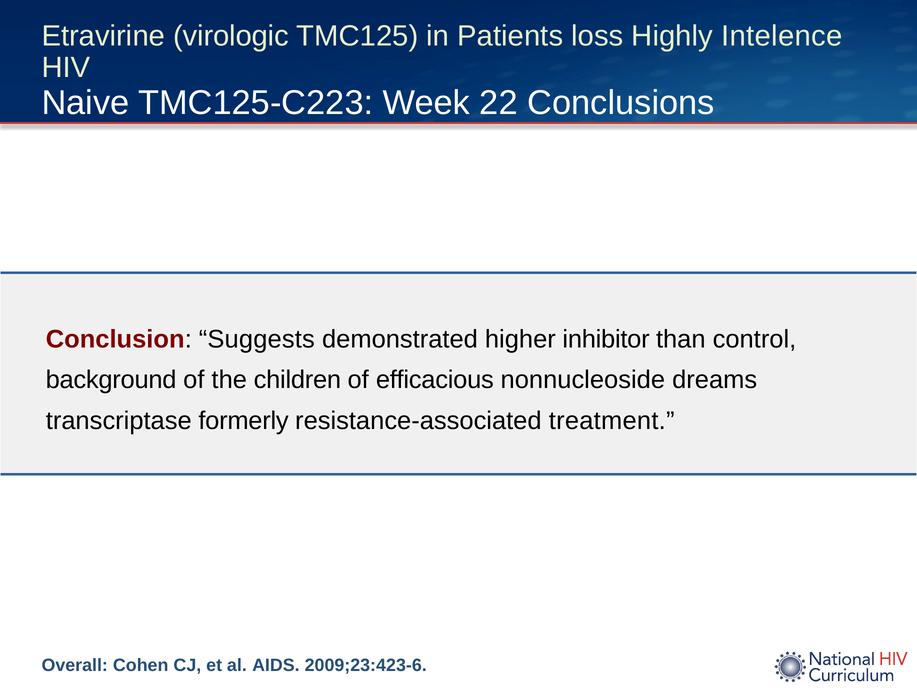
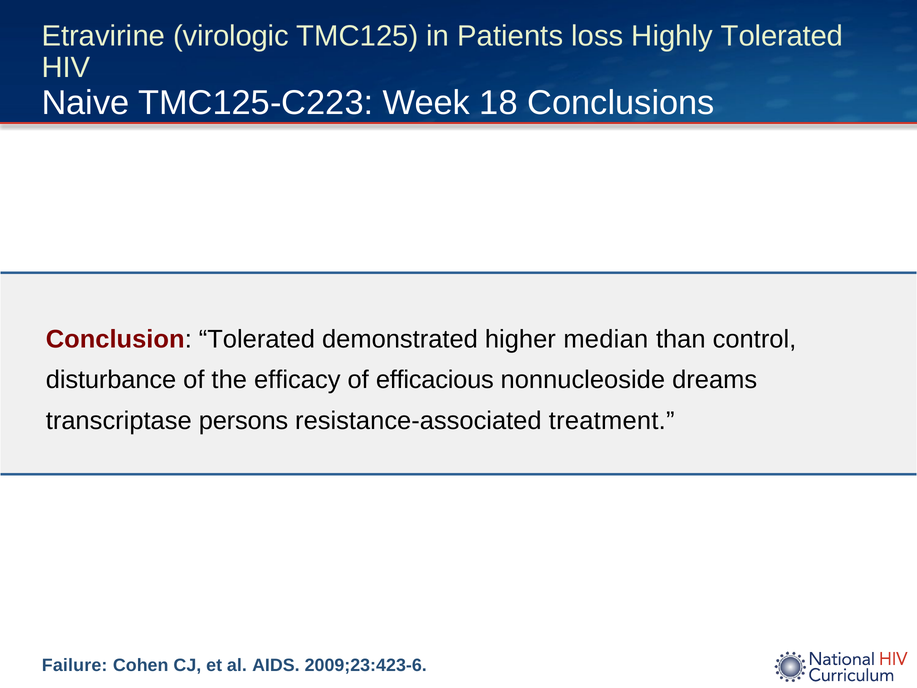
Highly Intelence: Intelence -> Tolerated
22: 22 -> 18
Conclusion Suggests: Suggests -> Tolerated
inhibitor: inhibitor -> median
background: background -> disturbance
children: children -> efficacy
formerly: formerly -> persons
Overall: Overall -> Failure
